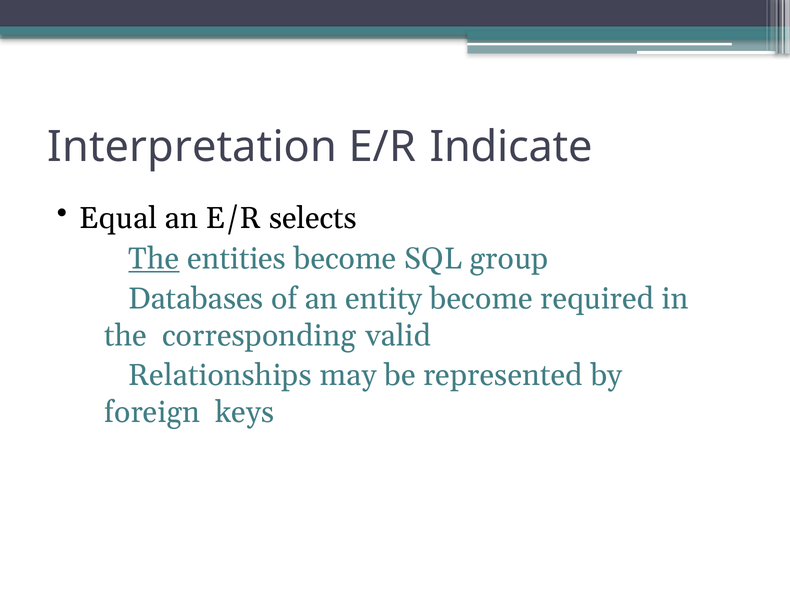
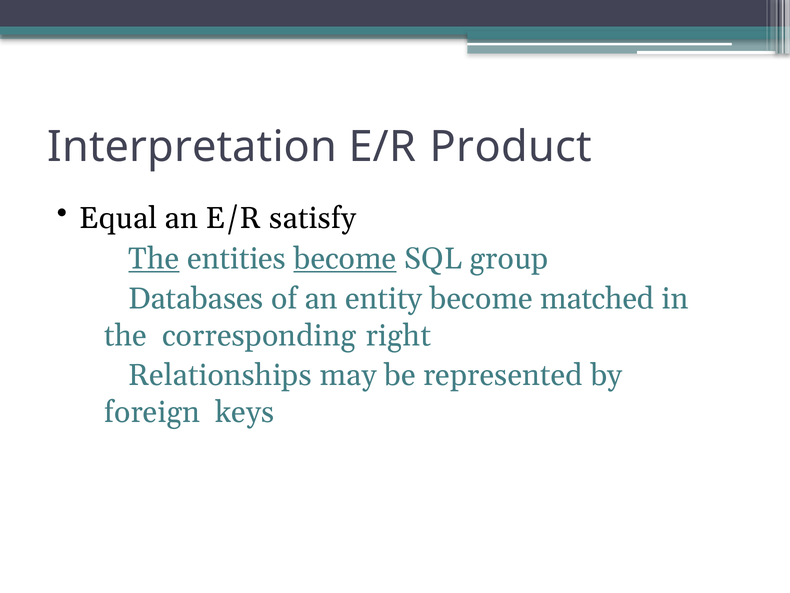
Indicate: Indicate -> Product
selects: selects -> satisfy
become at (345, 259) underline: none -> present
required: required -> matched
valid: valid -> right
